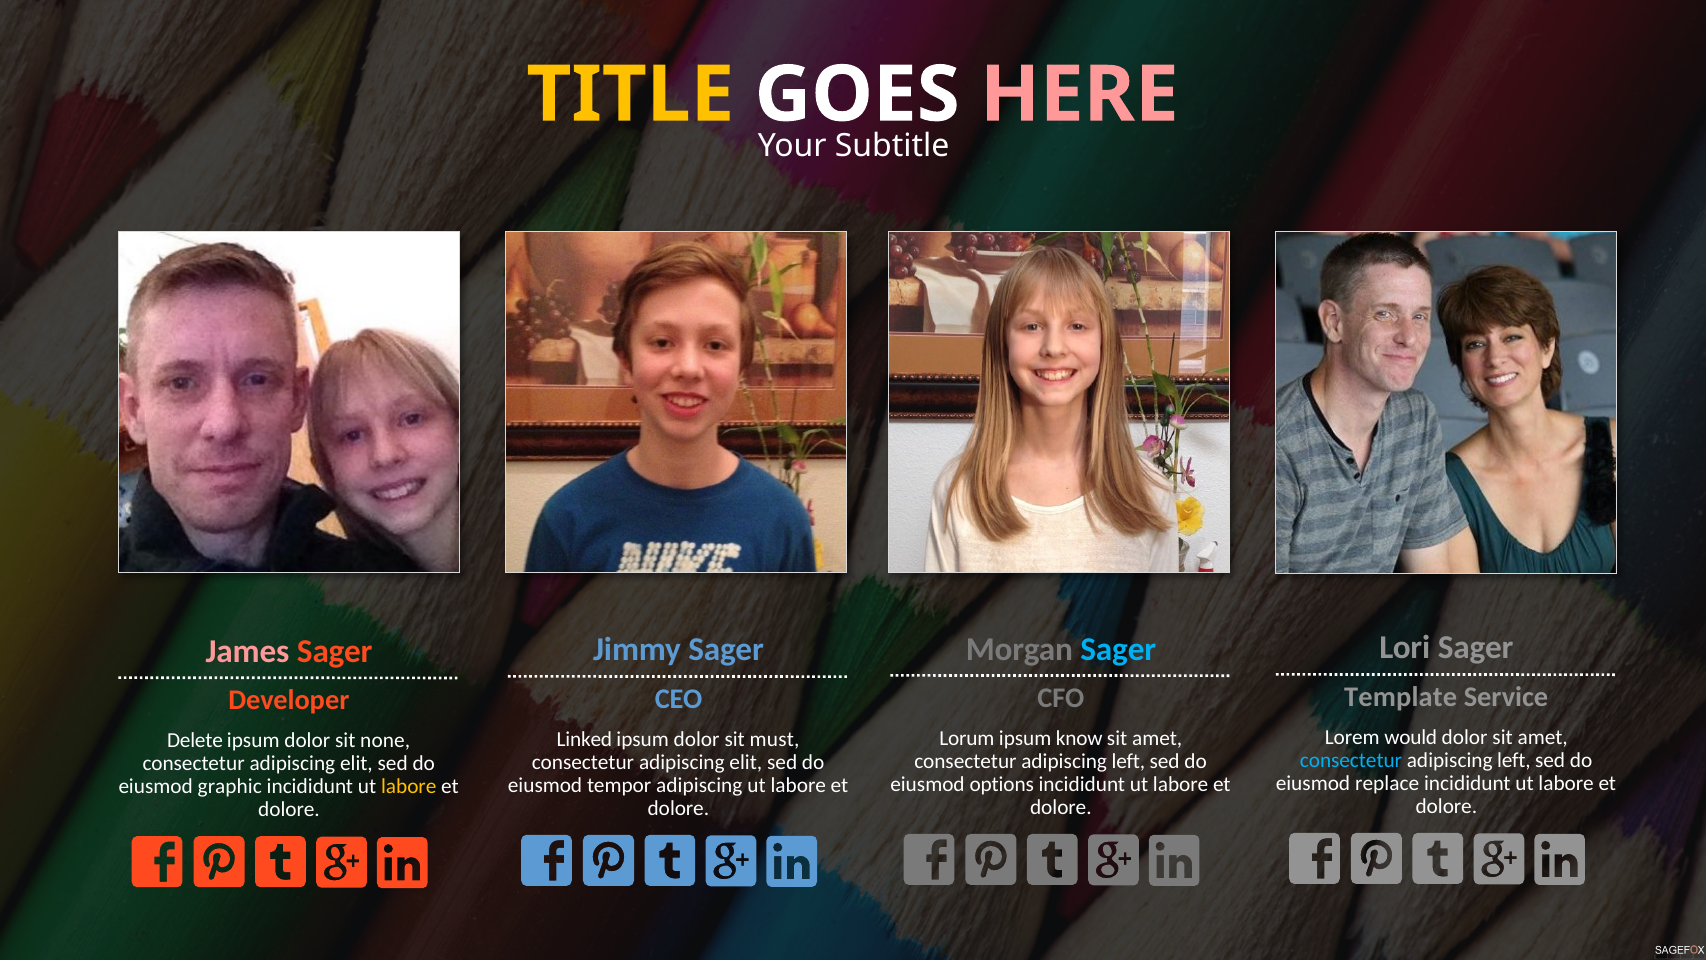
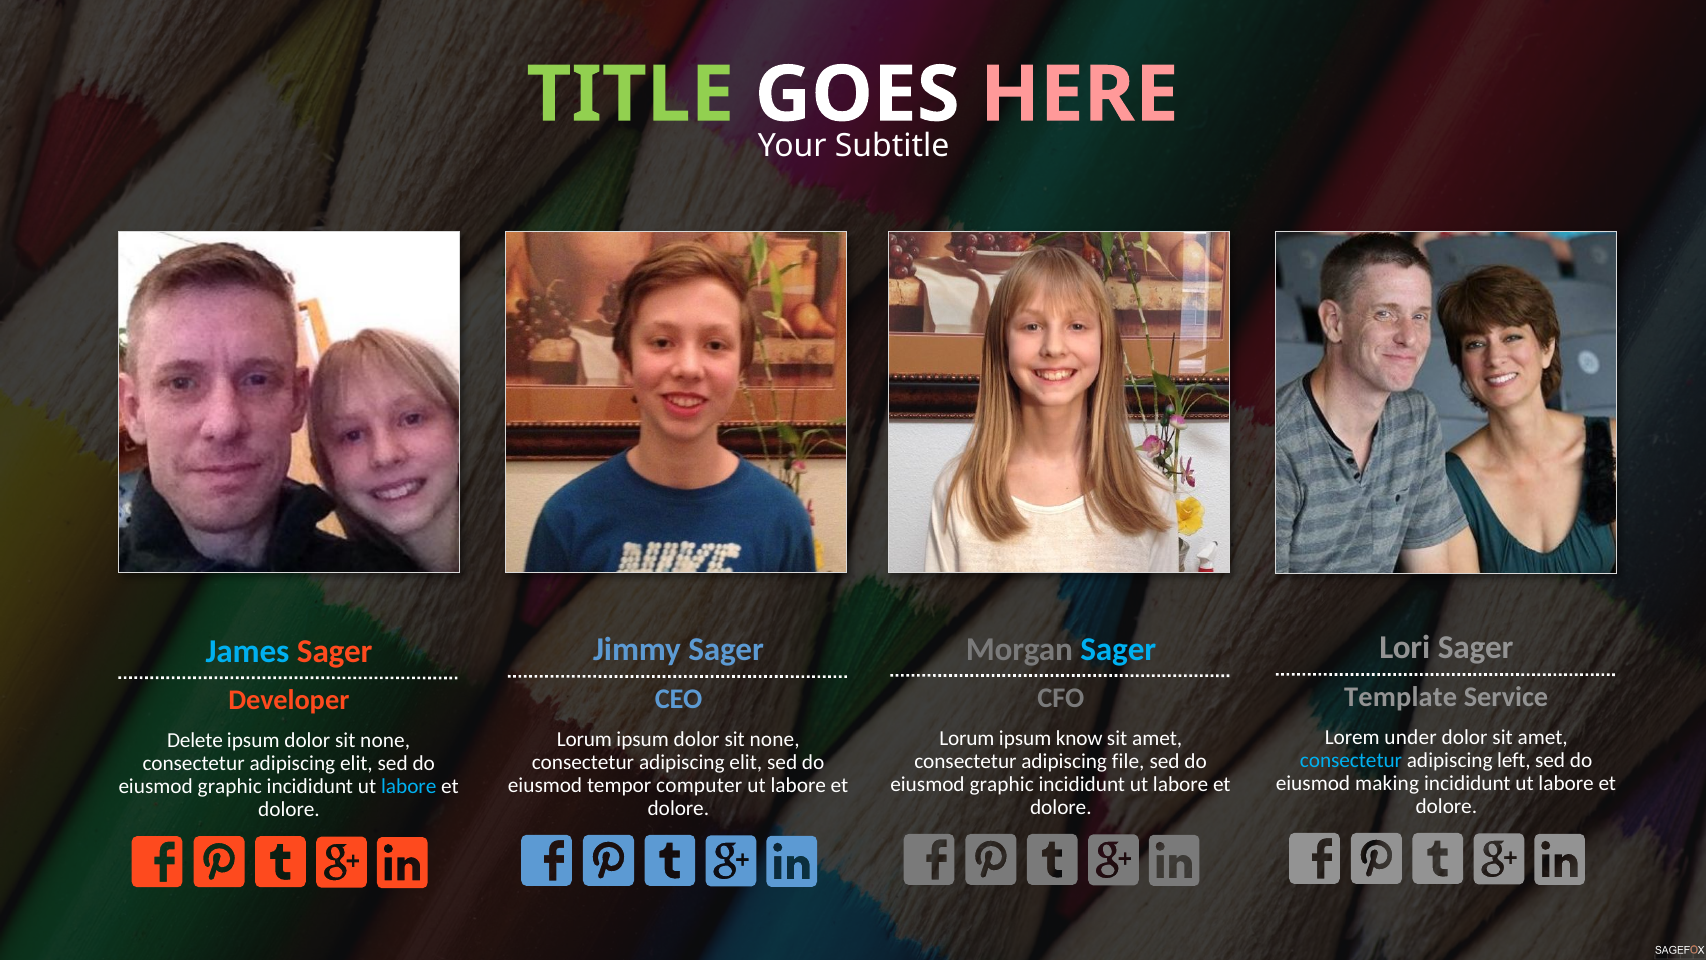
TITLE colour: yellow -> light green
James colour: pink -> light blue
would: would -> under
Linked at (584, 739): Linked -> Lorum
must at (775, 739): must -> none
left at (1128, 761): left -> file
replace: replace -> making
options at (1002, 784): options -> graphic
tempor adipiscing: adipiscing -> computer
labore at (409, 786) colour: yellow -> light blue
